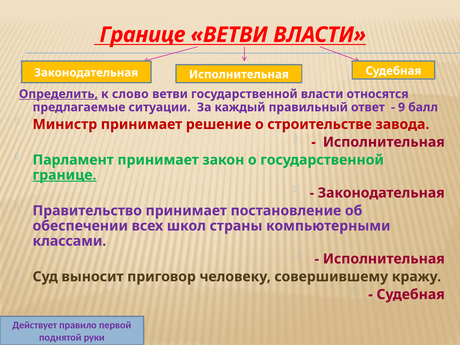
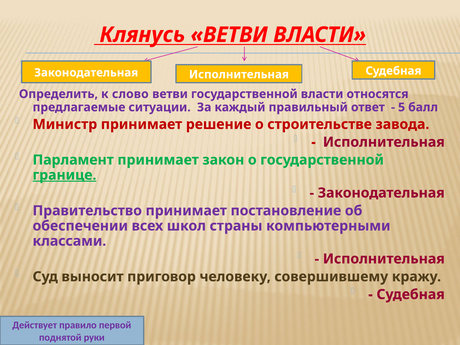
Границе at (142, 35): Границе -> Клянусь
Определить underline: present -> none
9: 9 -> 5
